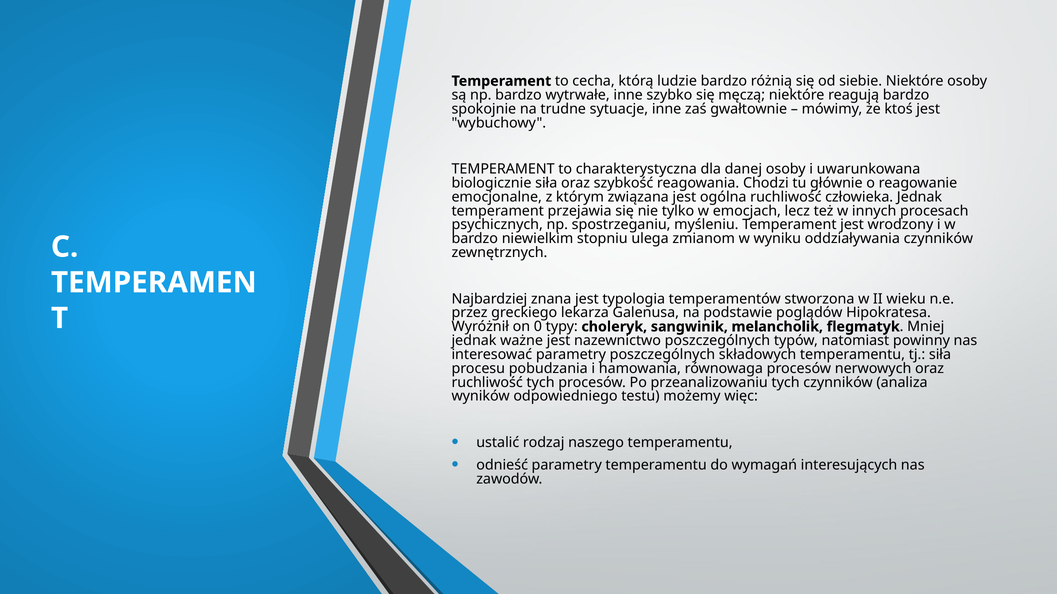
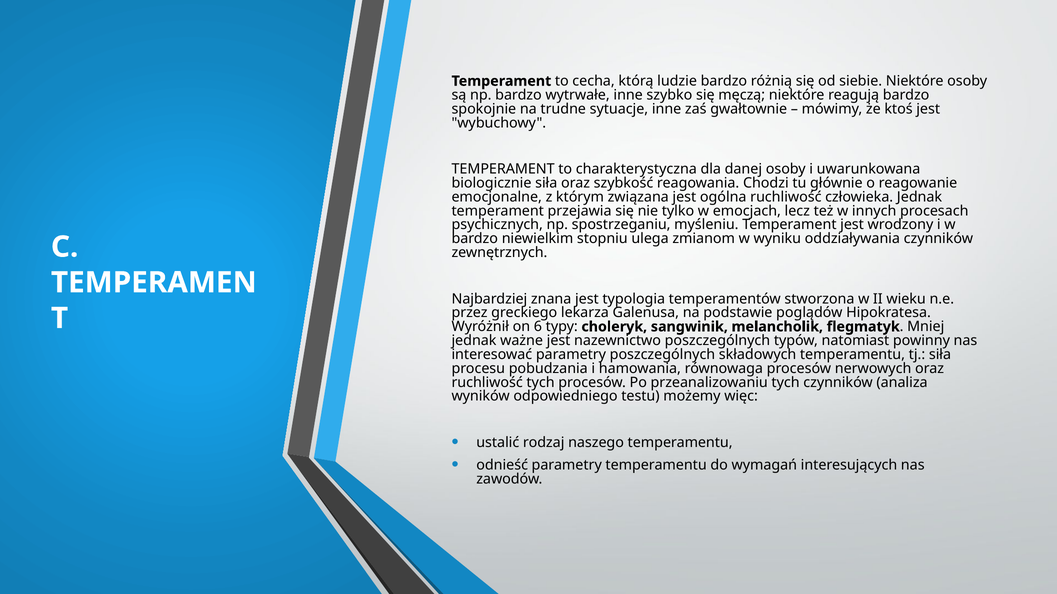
0: 0 -> 6
